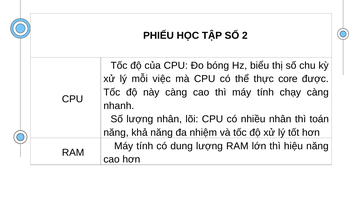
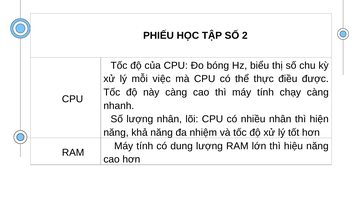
core: core -> điều
toán: toán -> hiện
